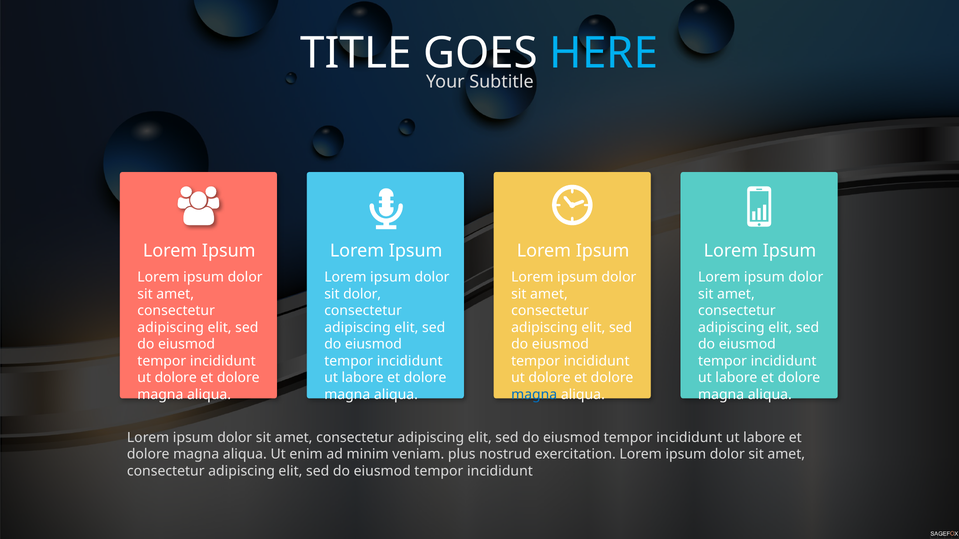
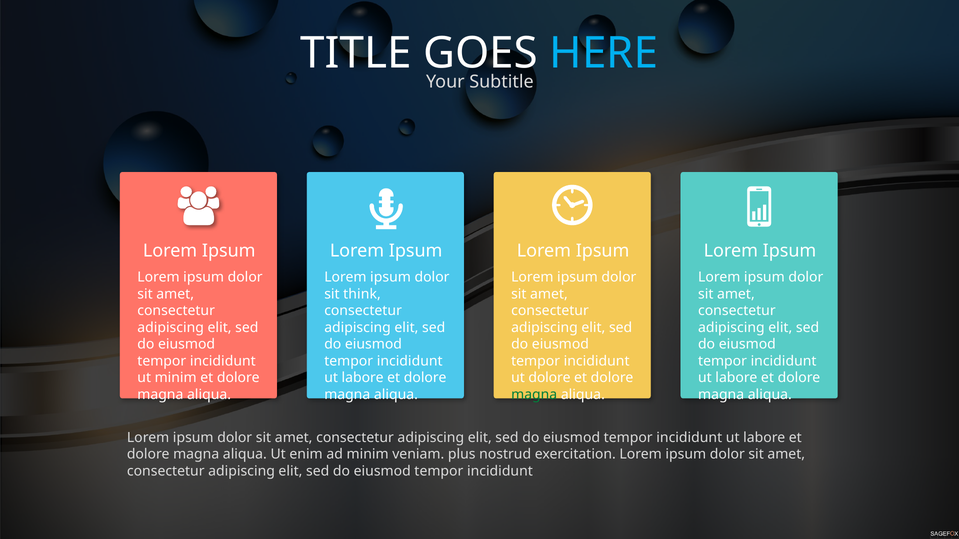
sit dolor: dolor -> think
dolore at (176, 378): dolore -> minim
magna at (534, 395) colour: blue -> green
